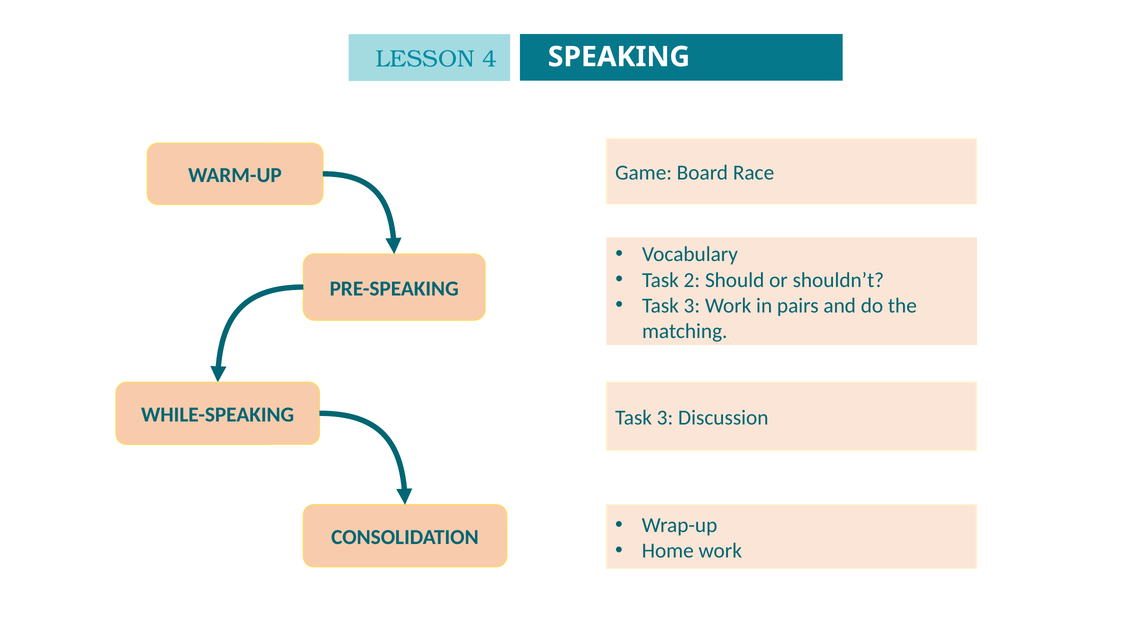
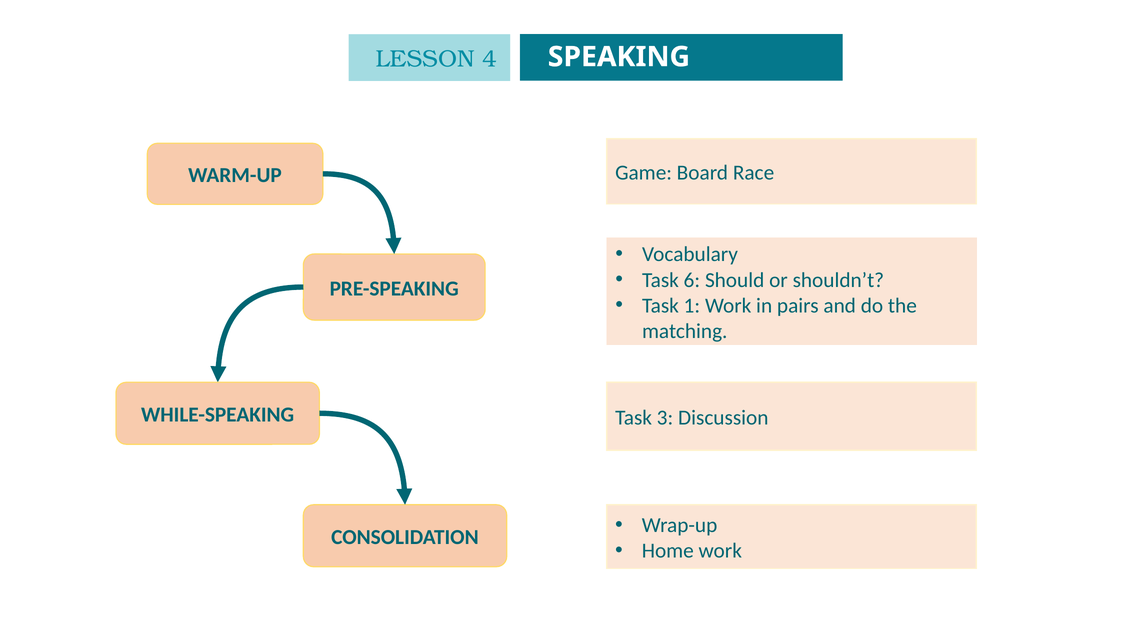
2: 2 -> 6
3 at (692, 306): 3 -> 1
